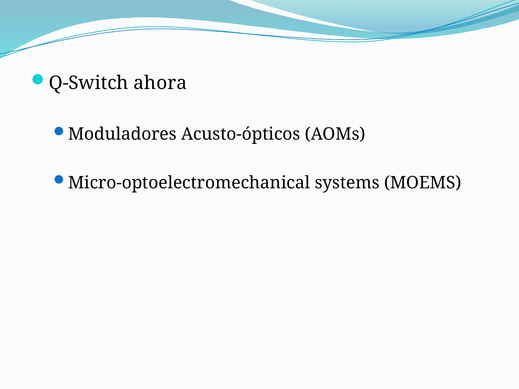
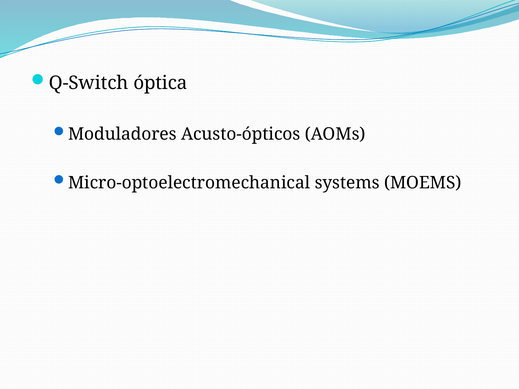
ahora: ahora -> óptica
